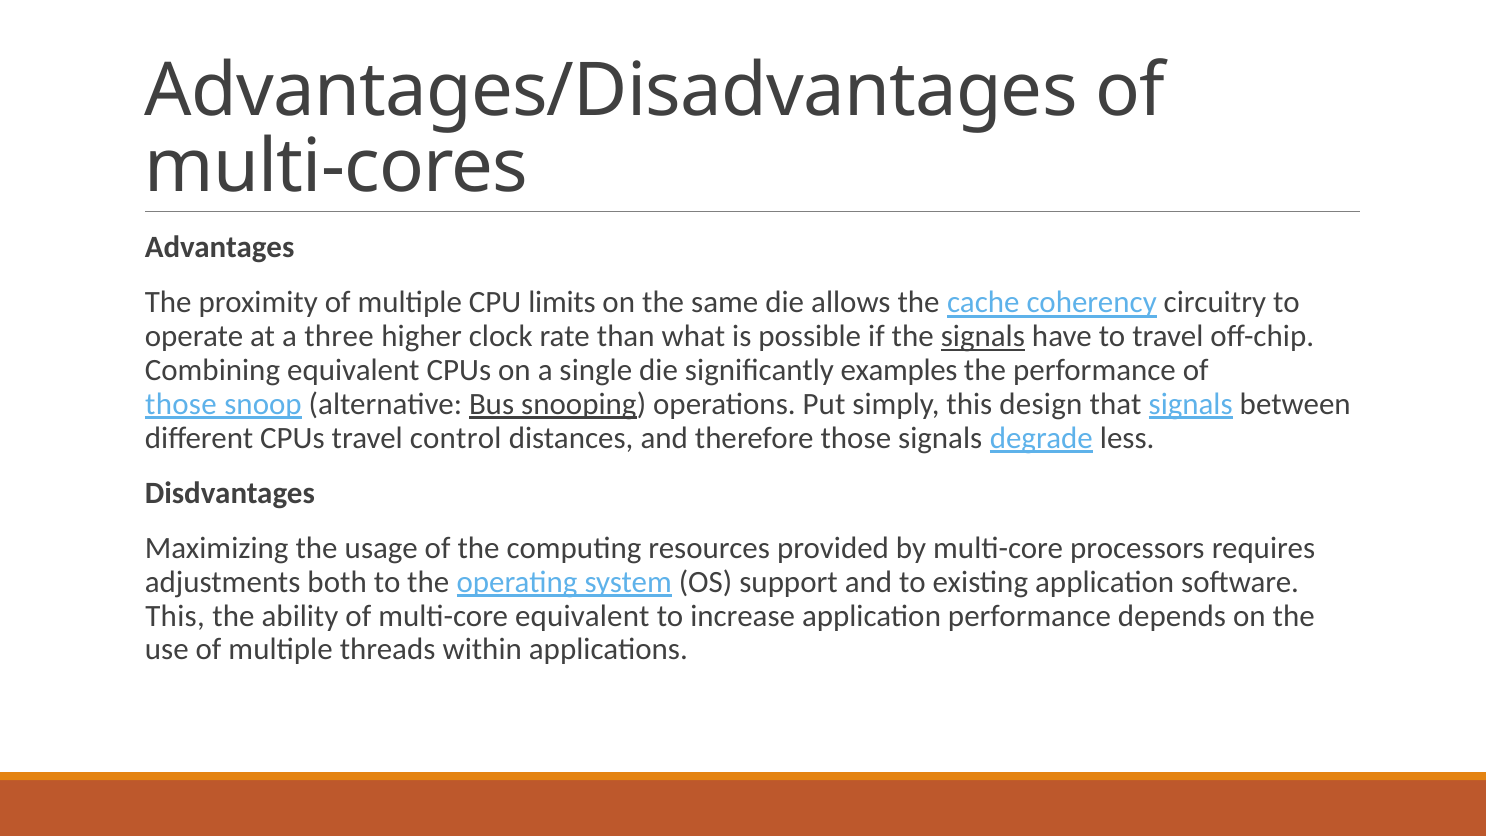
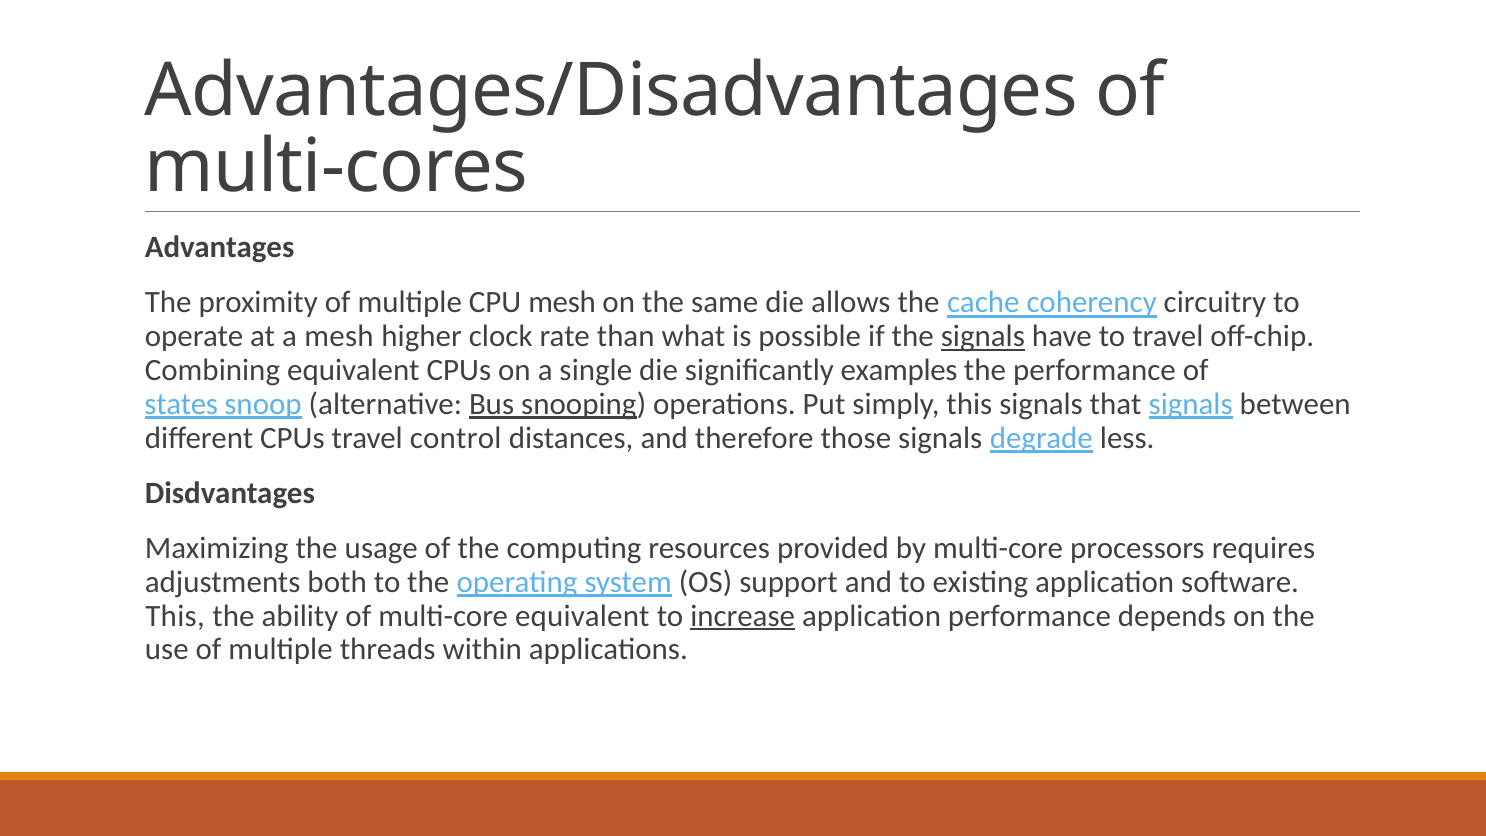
CPU limits: limits -> mesh
a three: three -> mesh
those at (181, 404): those -> states
this design: design -> signals
increase underline: none -> present
